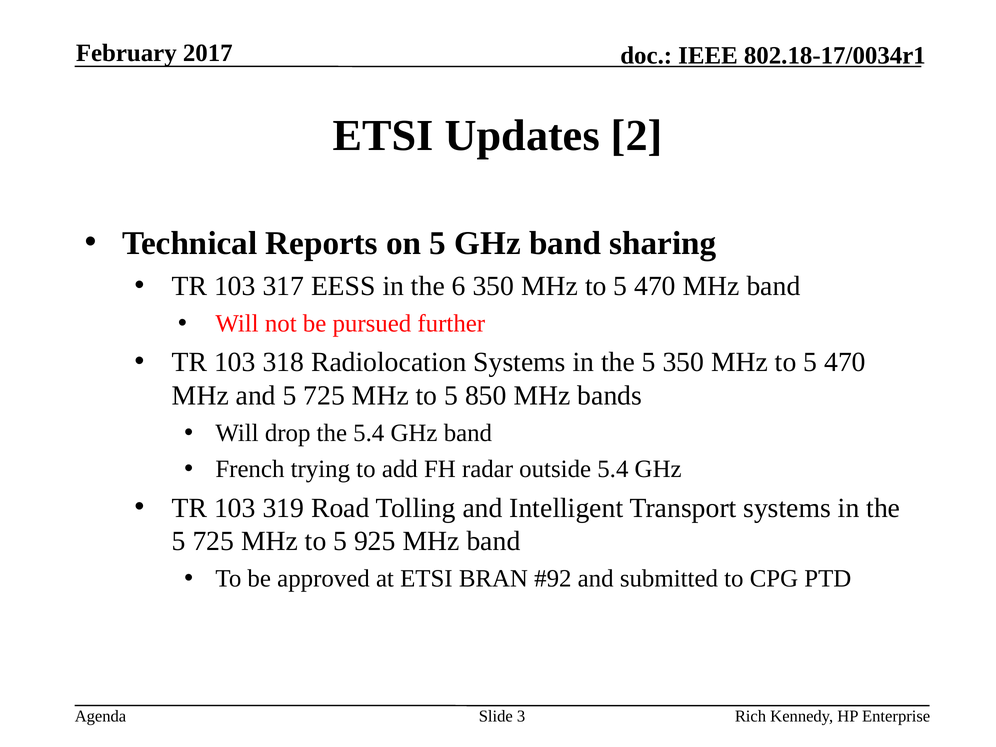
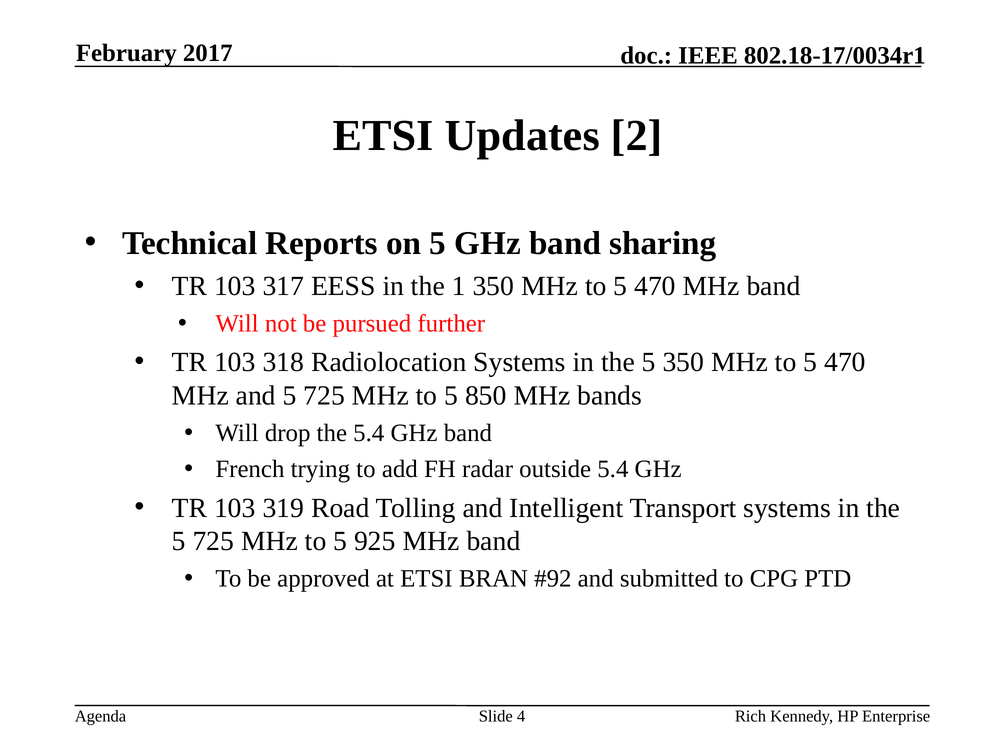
6: 6 -> 1
3: 3 -> 4
